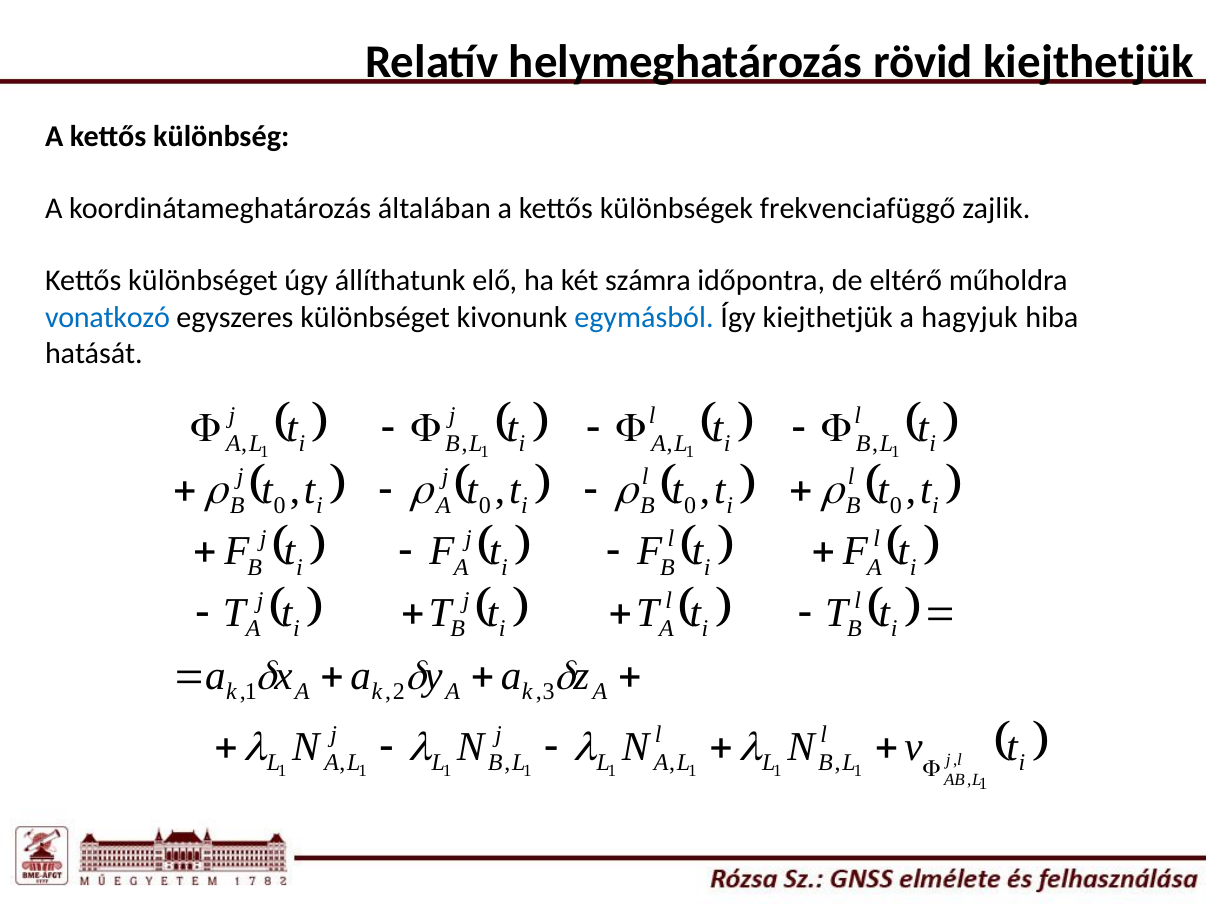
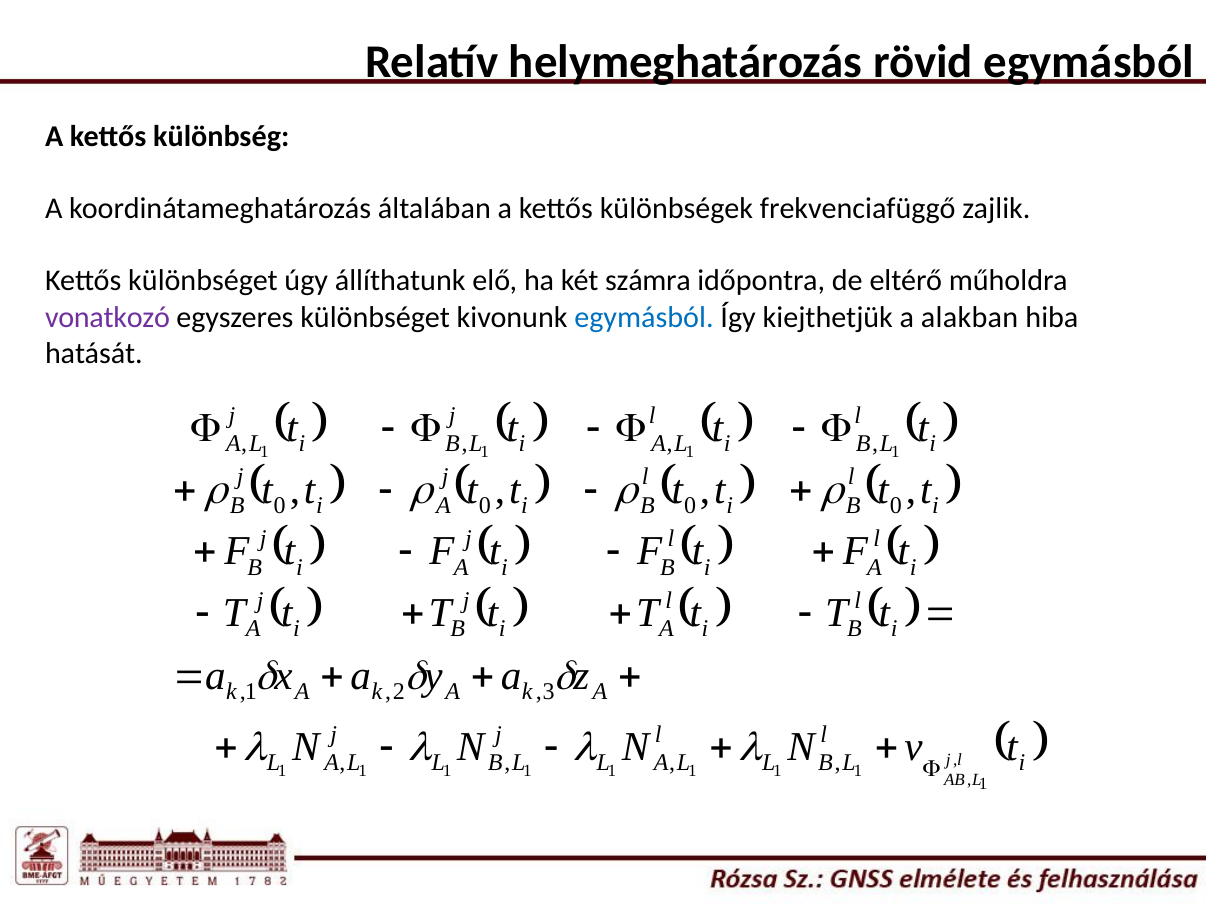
rövid kiejthetjük: kiejthetjük -> egymásból
vonatkozó colour: blue -> purple
hagyjuk: hagyjuk -> alakban
